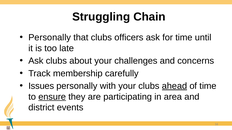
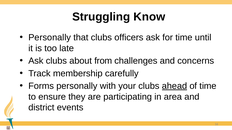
Chain: Chain -> Know
about your: your -> from
Issues: Issues -> Forms
ensure underline: present -> none
